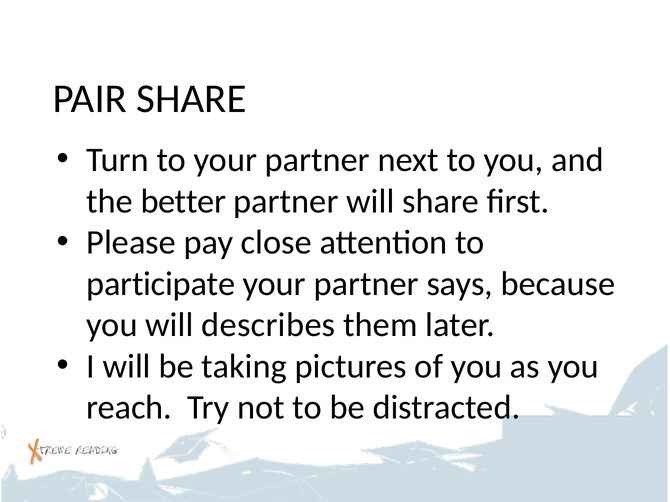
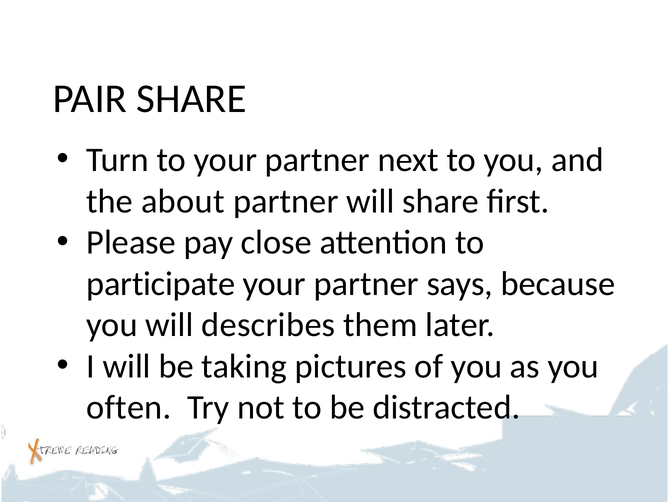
better: better -> about
reach: reach -> often
